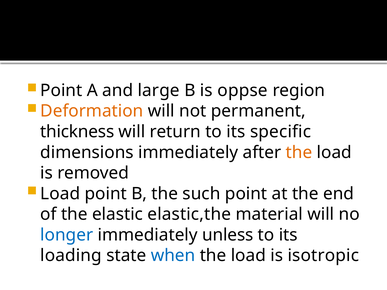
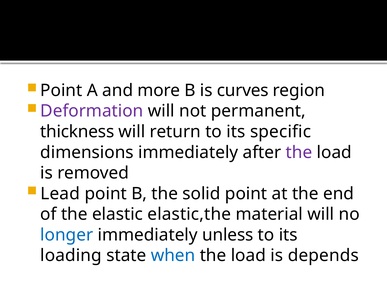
large: large -> more
oppse: oppse -> curves
Deformation colour: orange -> purple
the at (299, 152) colour: orange -> purple
Load at (60, 194): Load -> Lead
such: such -> solid
isotropic: isotropic -> depends
